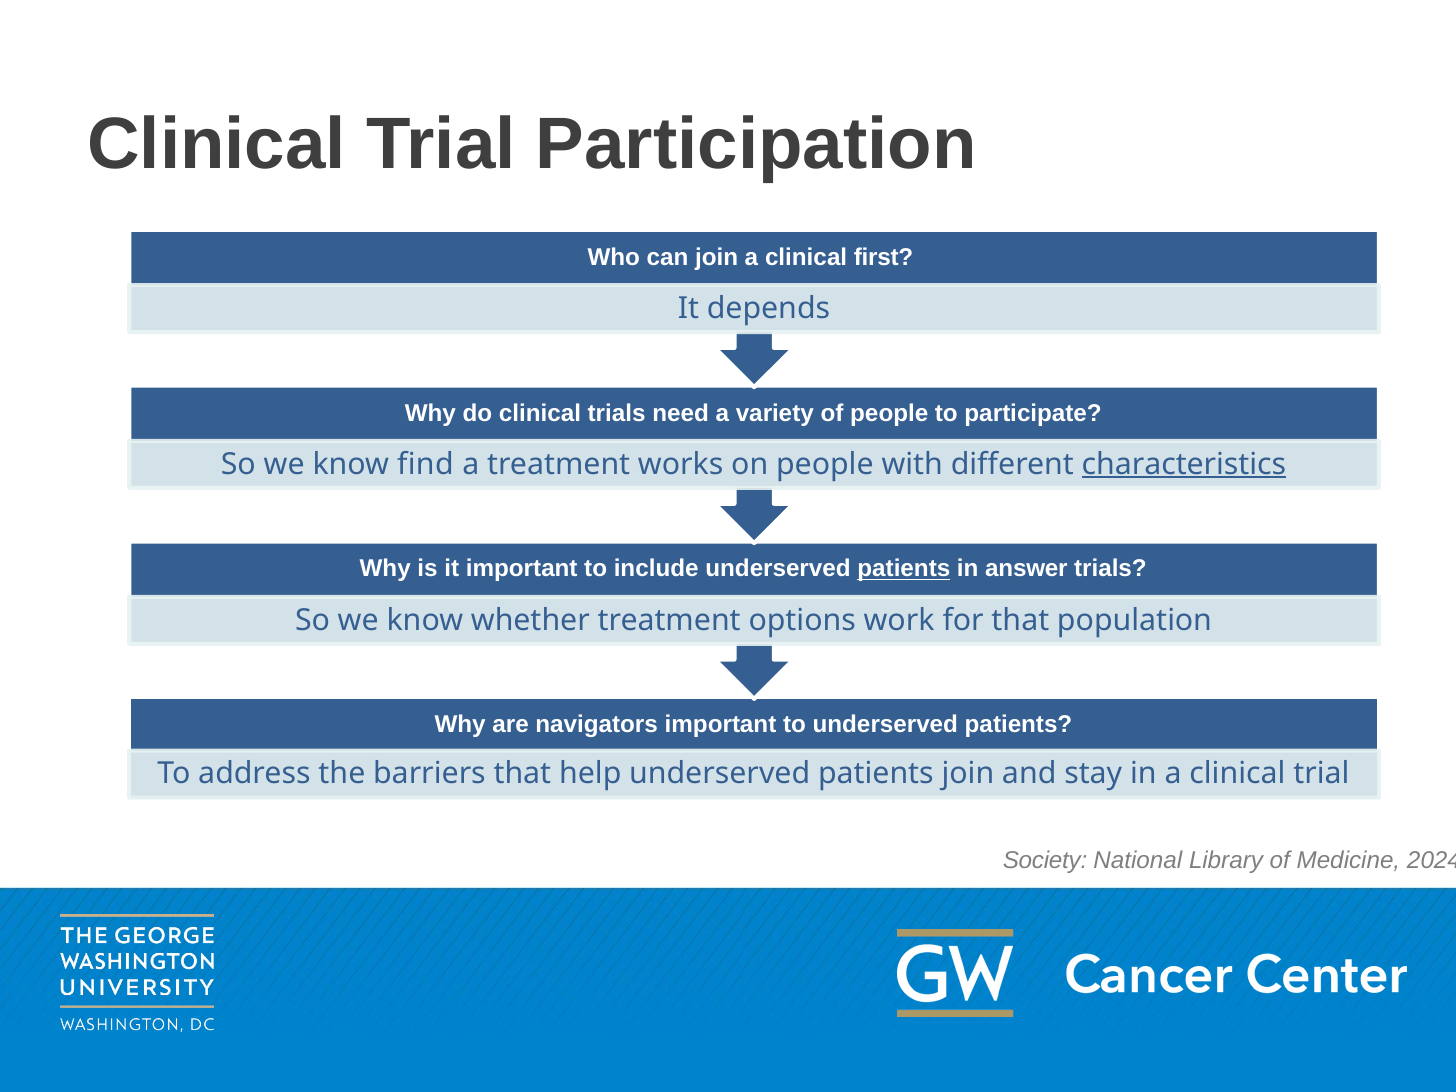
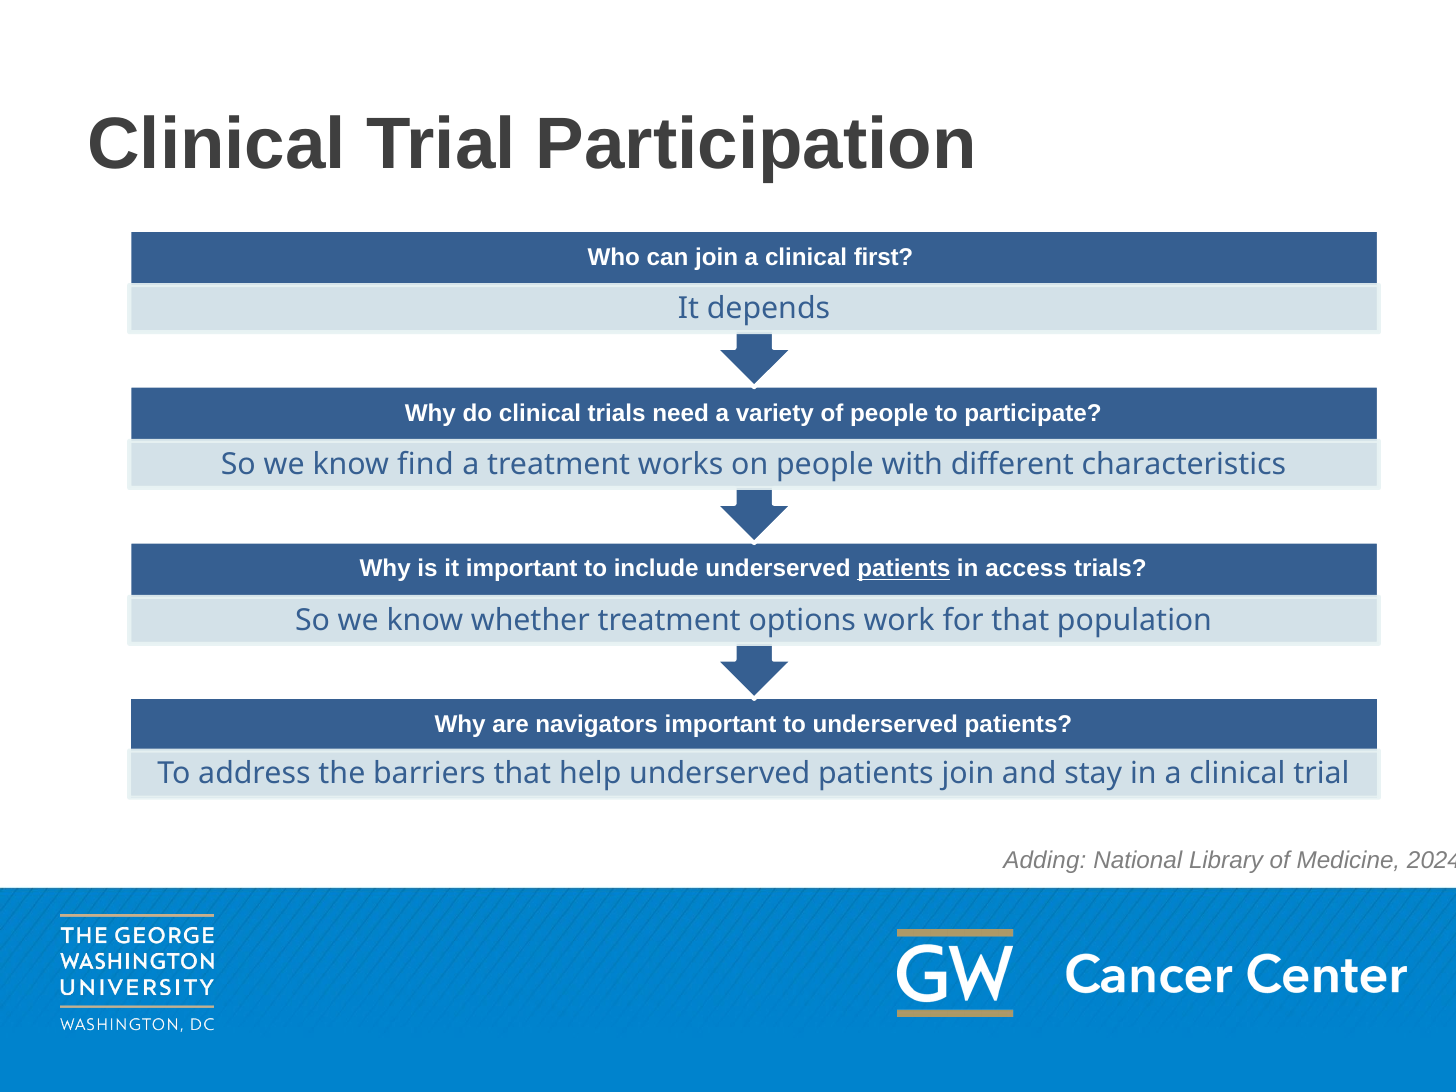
characteristics underline: present -> none
answer: answer -> access
Society: Society -> Adding
